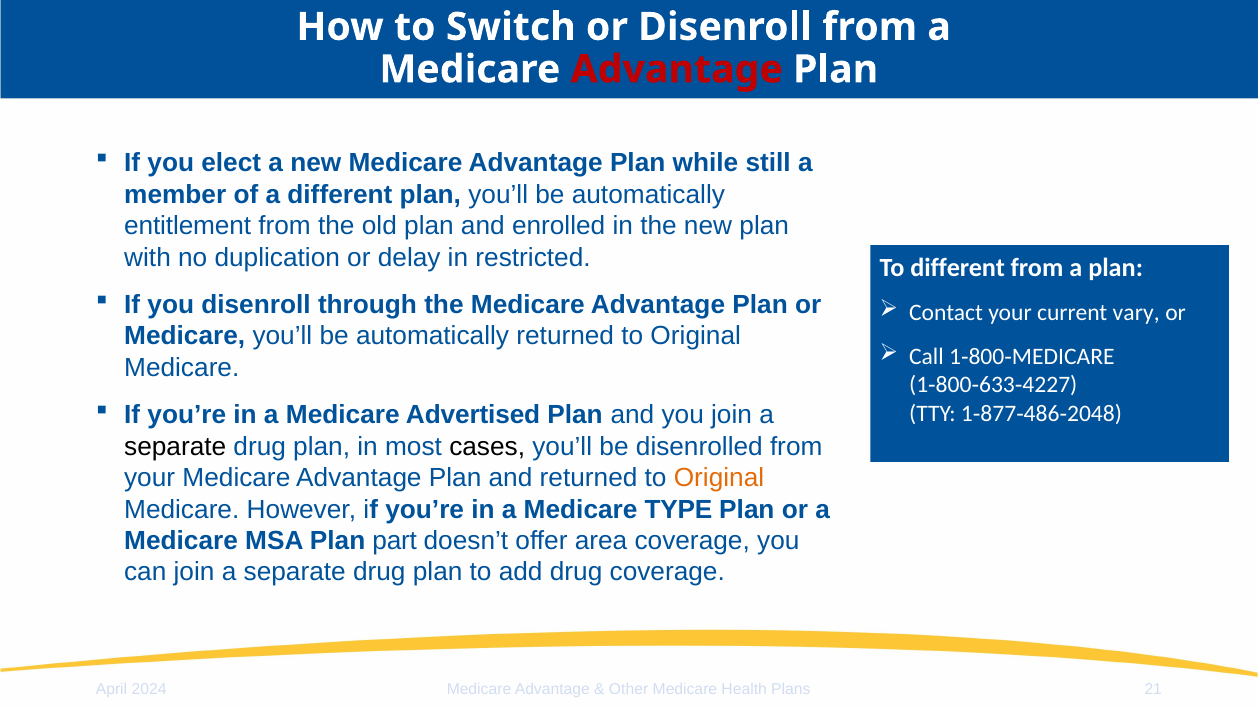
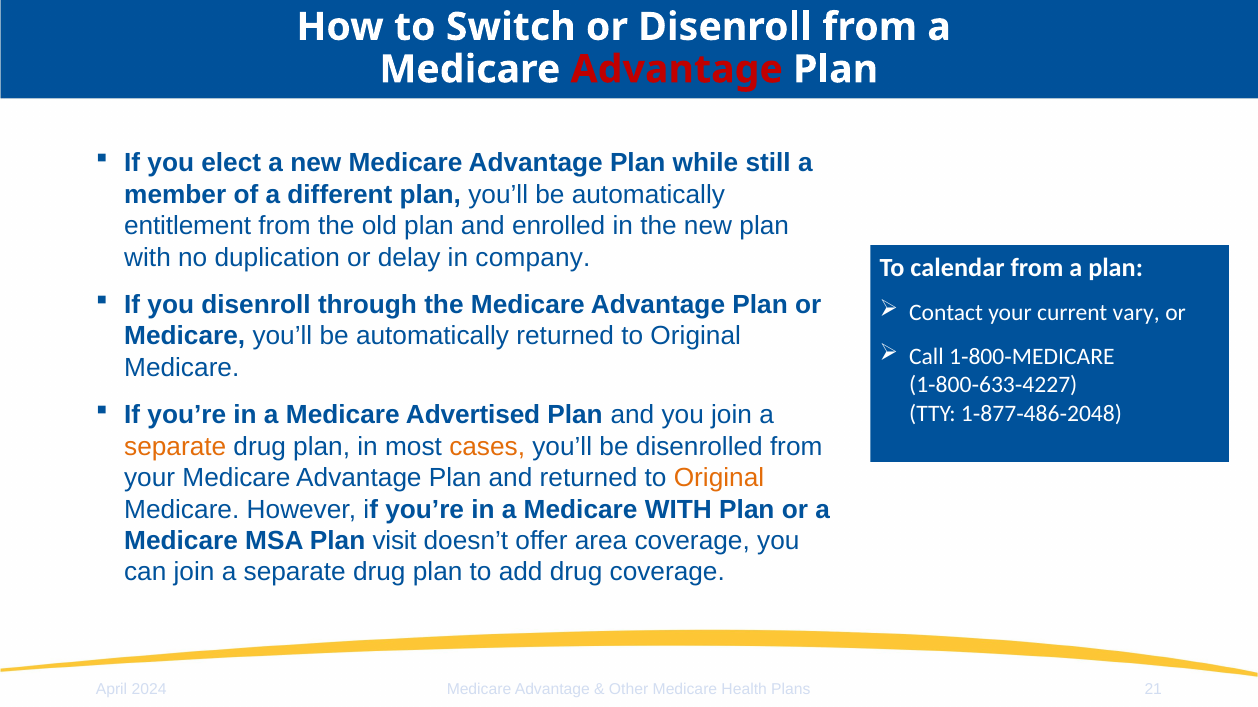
restricted: restricted -> company
To different: different -> calendar
separate at (175, 447) colour: black -> orange
cases colour: black -> orange
Medicare TYPE: TYPE -> WITH
part: part -> visit
